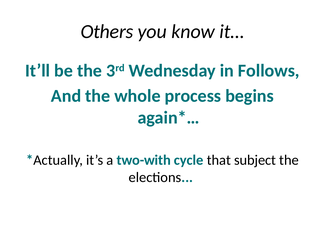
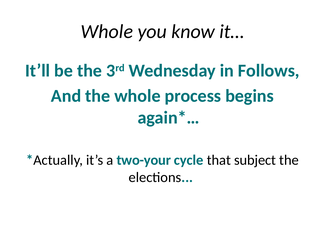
Others at (107, 31): Others -> Whole
two-with: two-with -> two-your
